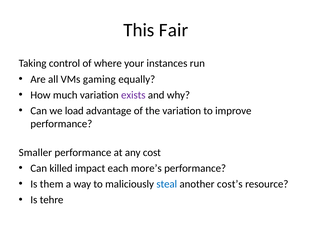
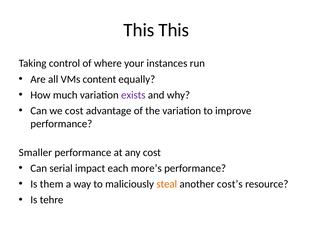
This Fair: Fair -> This
gaming: gaming -> content
we load: load -> cost
killed: killed -> serial
steal colour: blue -> orange
